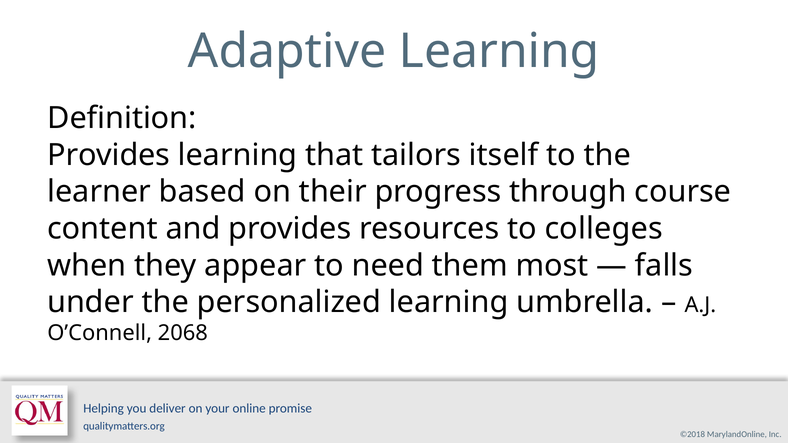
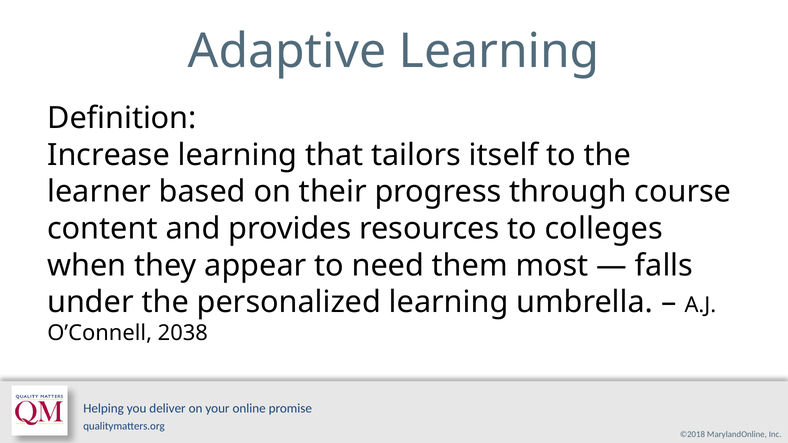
Provides at (109, 155): Provides -> Increase
2068: 2068 -> 2038
